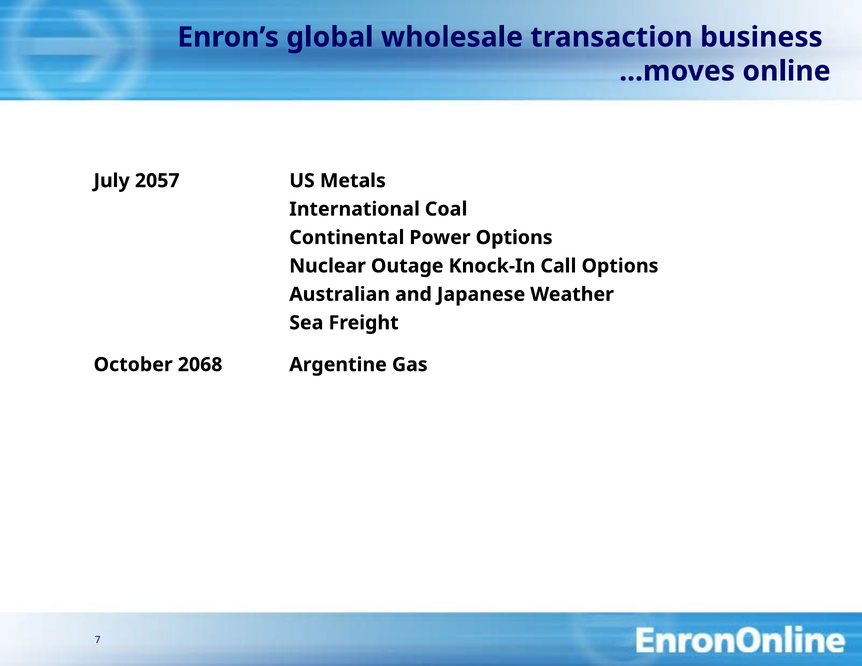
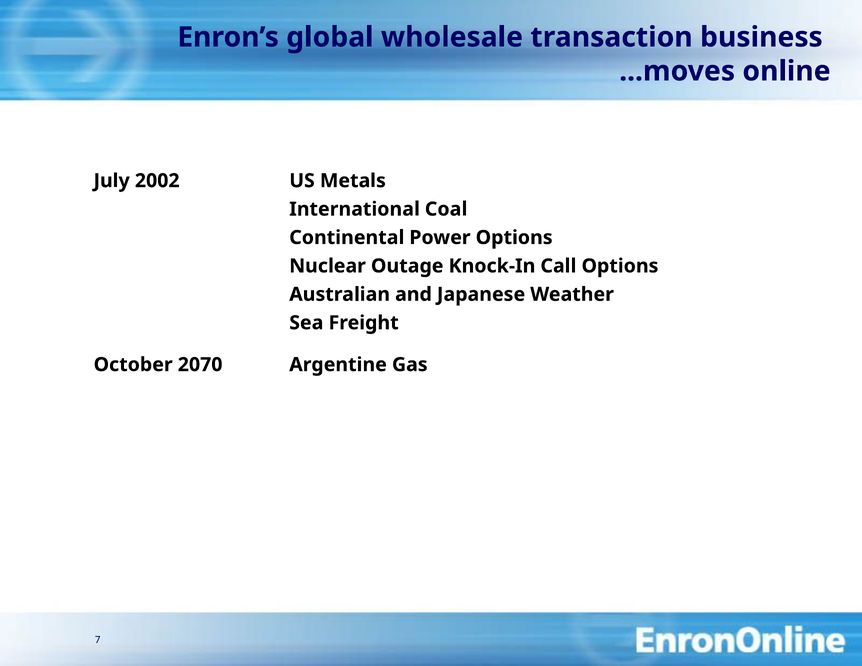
2057: 2057 -> 2002
2068: 2068 -> 2070
